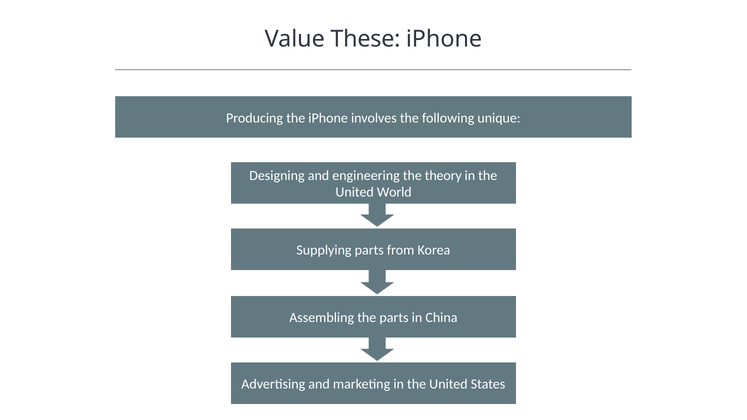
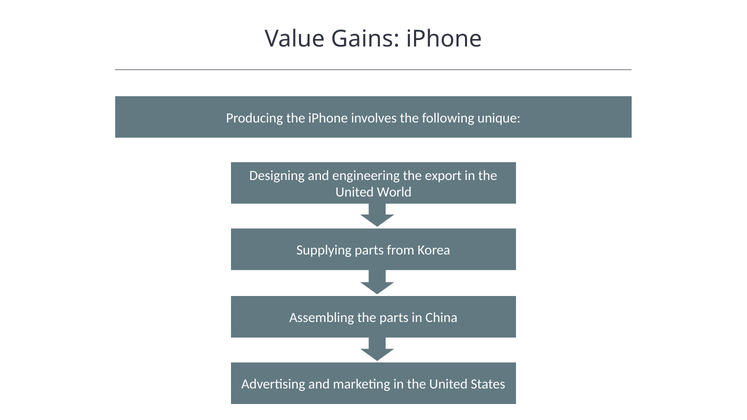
These: These -> Gains
theory: theory -> export
